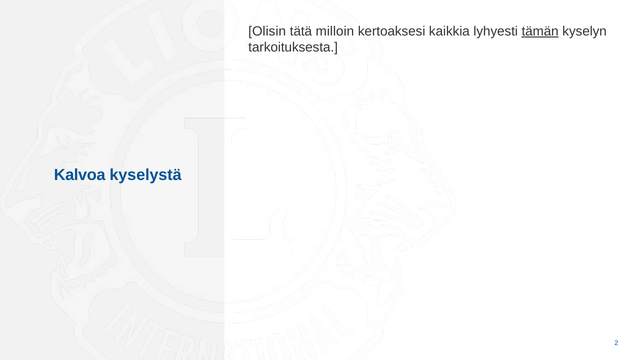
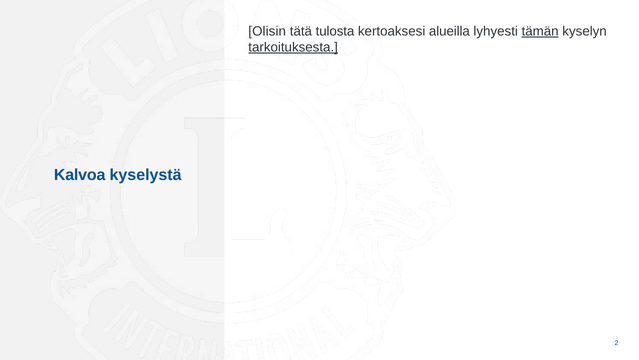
milloin: milloin -> tulosta
kaikkia: kaikkia -> alueilla
tarkoituksesta underline: none -> present
